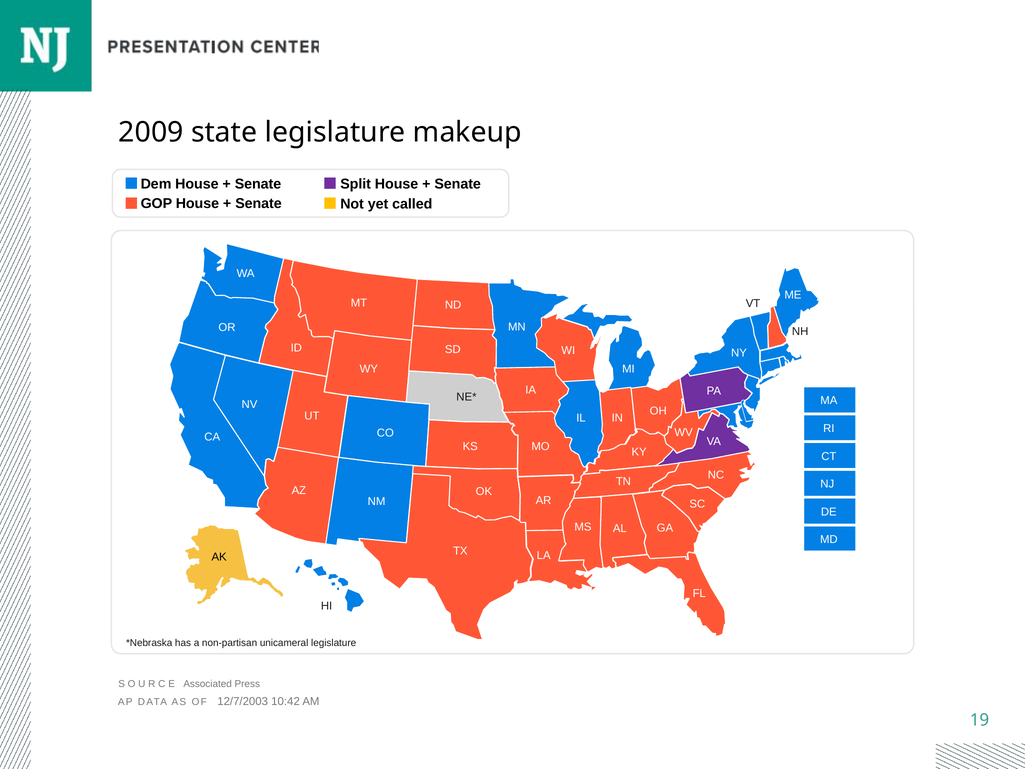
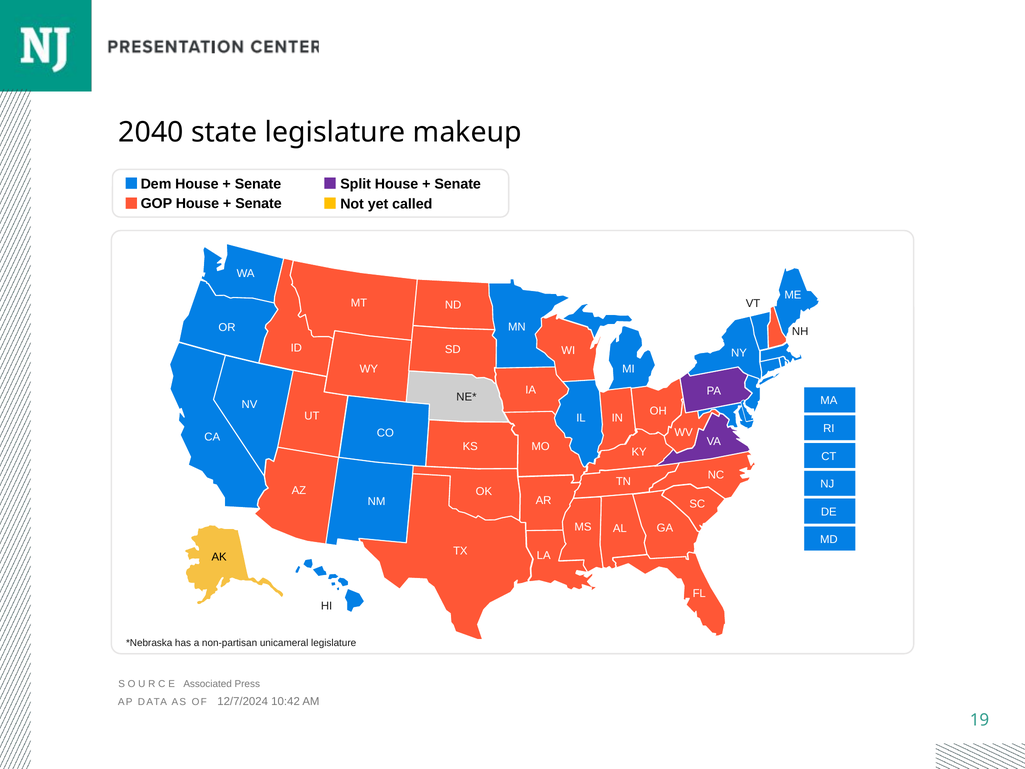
2009: 2009 -> 2040
12/7/2003: 12/7/2003 -> 12/7/2024
